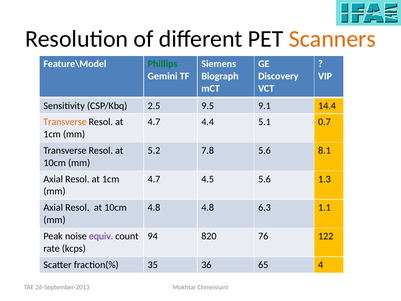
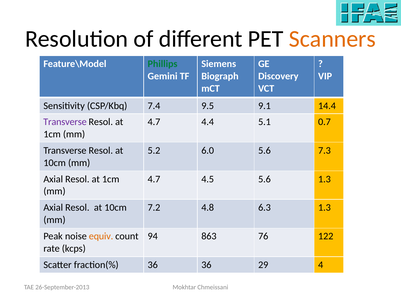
2.5: 2.5 -> 7.4
Transverse at (65, 122) colour: orange -> purple
7.8: 7.8 -> 6.0
8.1: 8.1 -> 7.3
4.8 at (154, 207): 4.8 -> 7.2
6.3 1.1: 1.1 -> 1.3
equiv colour: purple -> orange
820: 820 -> 863
fraction(% 35: 35 -> 36
65: 65 -> 29
